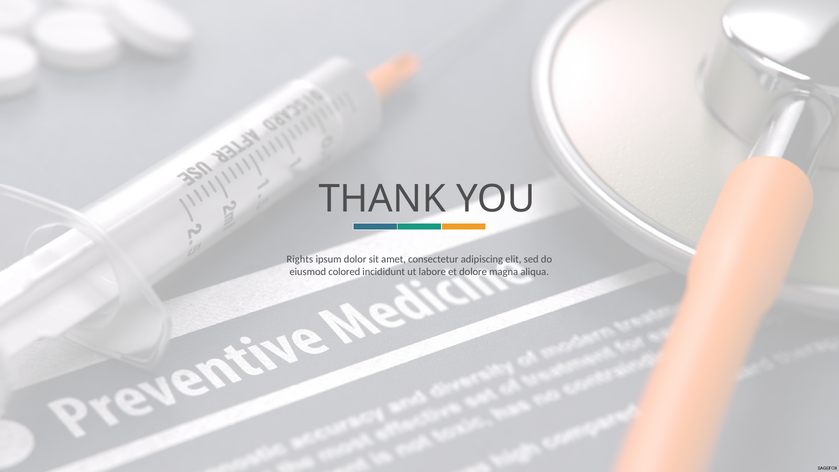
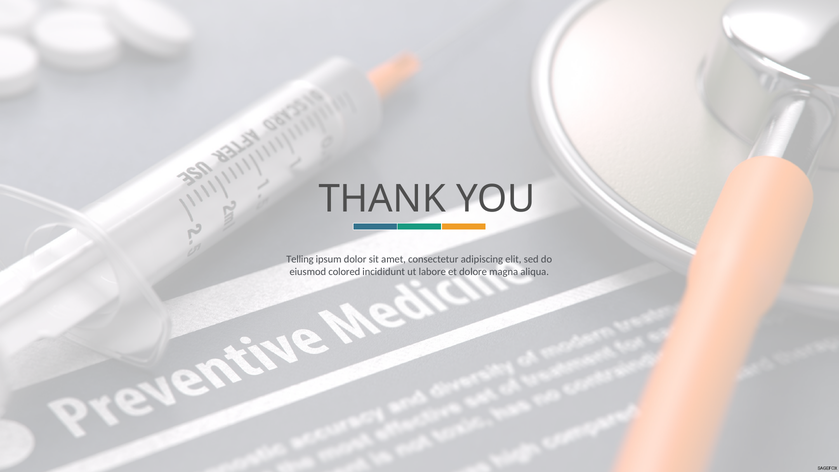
Rights: Rights -> Telling
